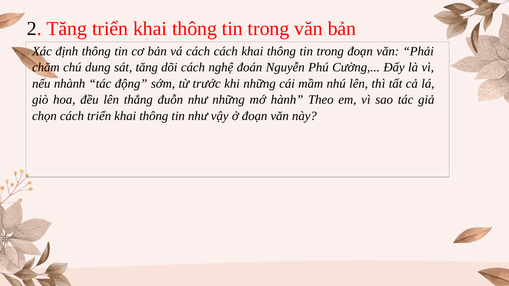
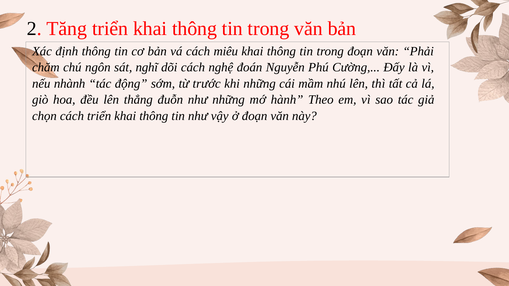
cách cách: cách -> miêu
dung: dung -> ngôn
sát tăng: tăng -> nghĩ
